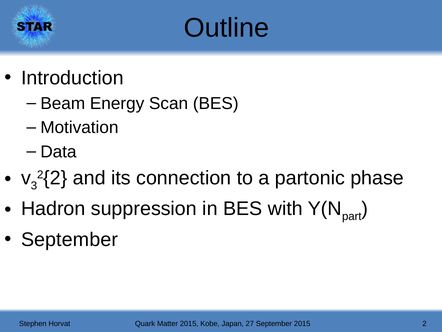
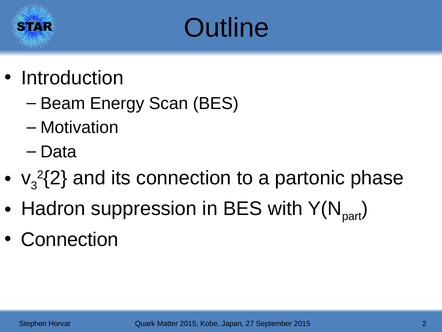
September at (70, 239): September -> Connection
